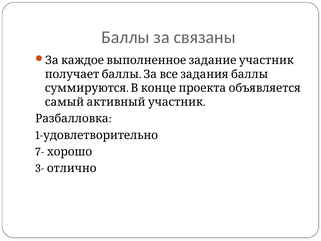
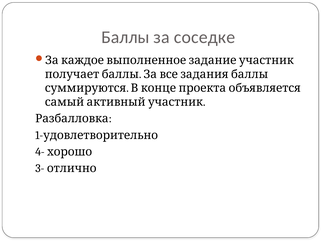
связаны: связаны -> соседке
7-: 7- -> 4-
